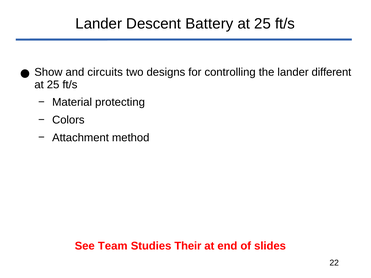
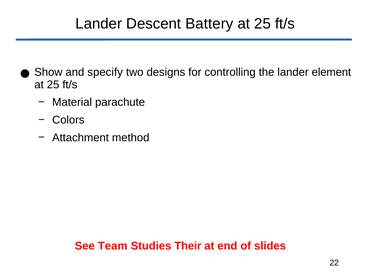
circuits: circuits -> specify
different: different -> element
protecting: protecting -> parachute
